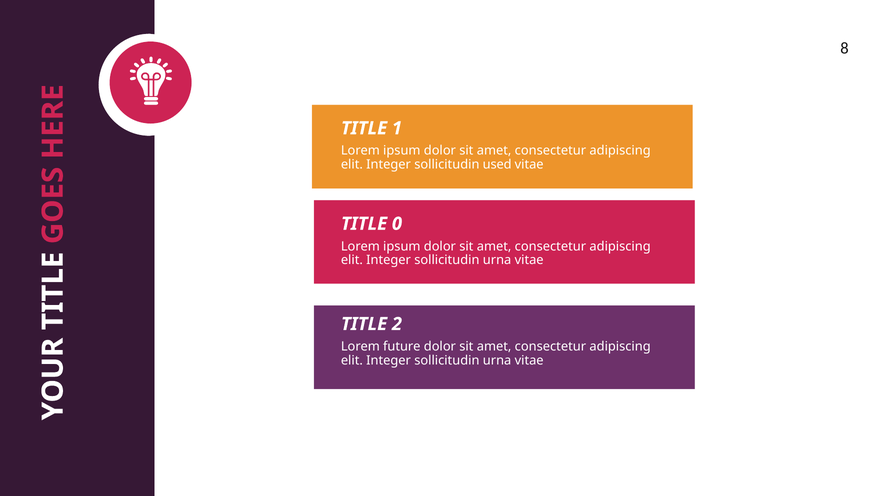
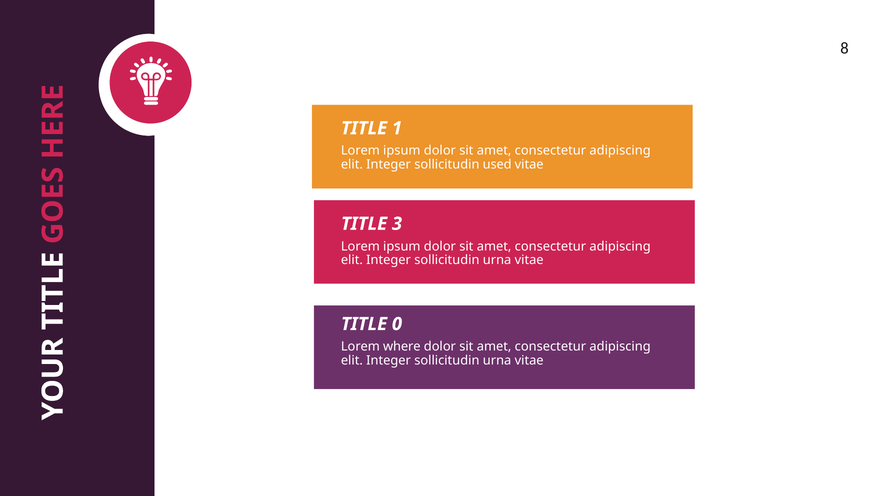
0: 0 -> 3
2: 2 -> 0
future: future -> where
